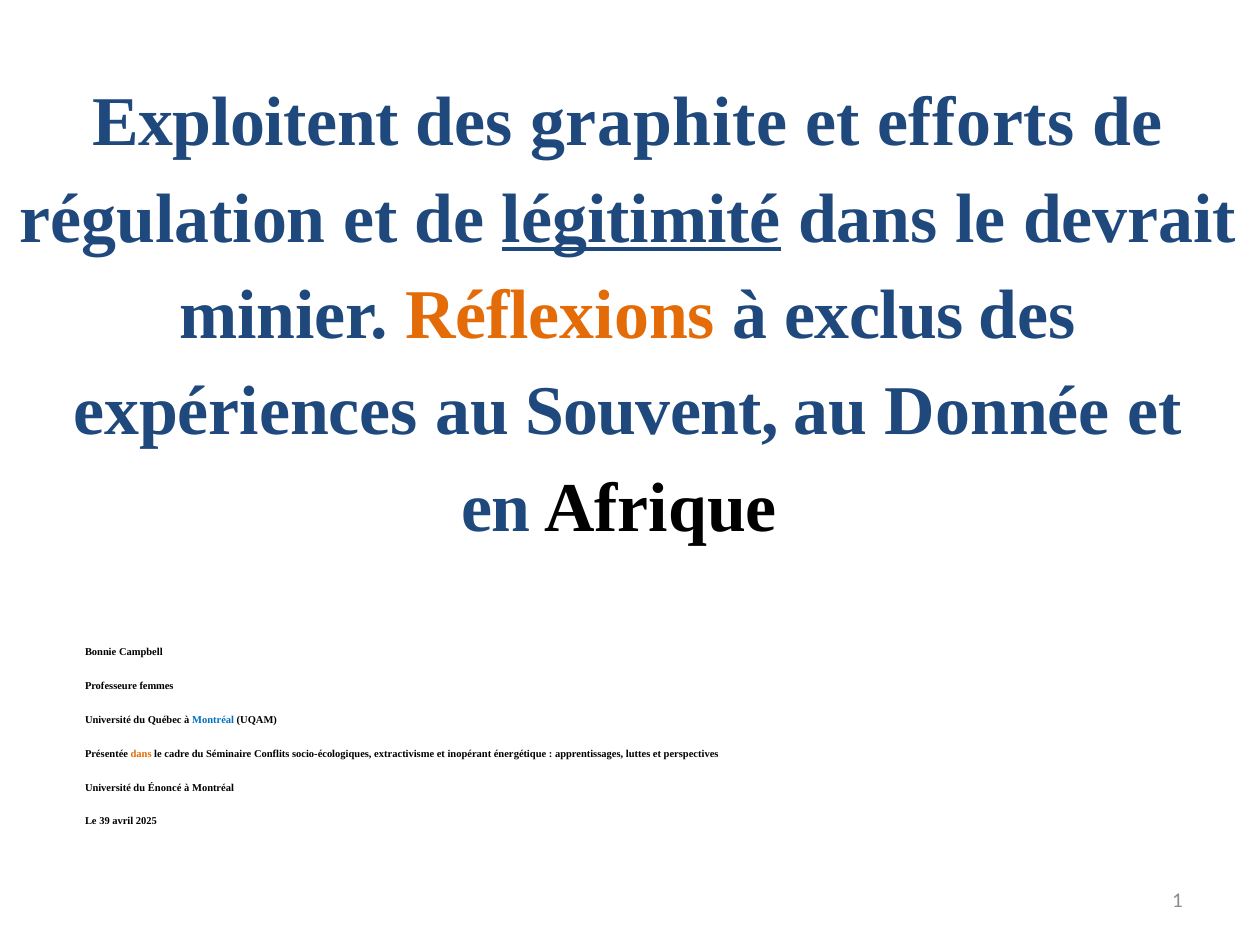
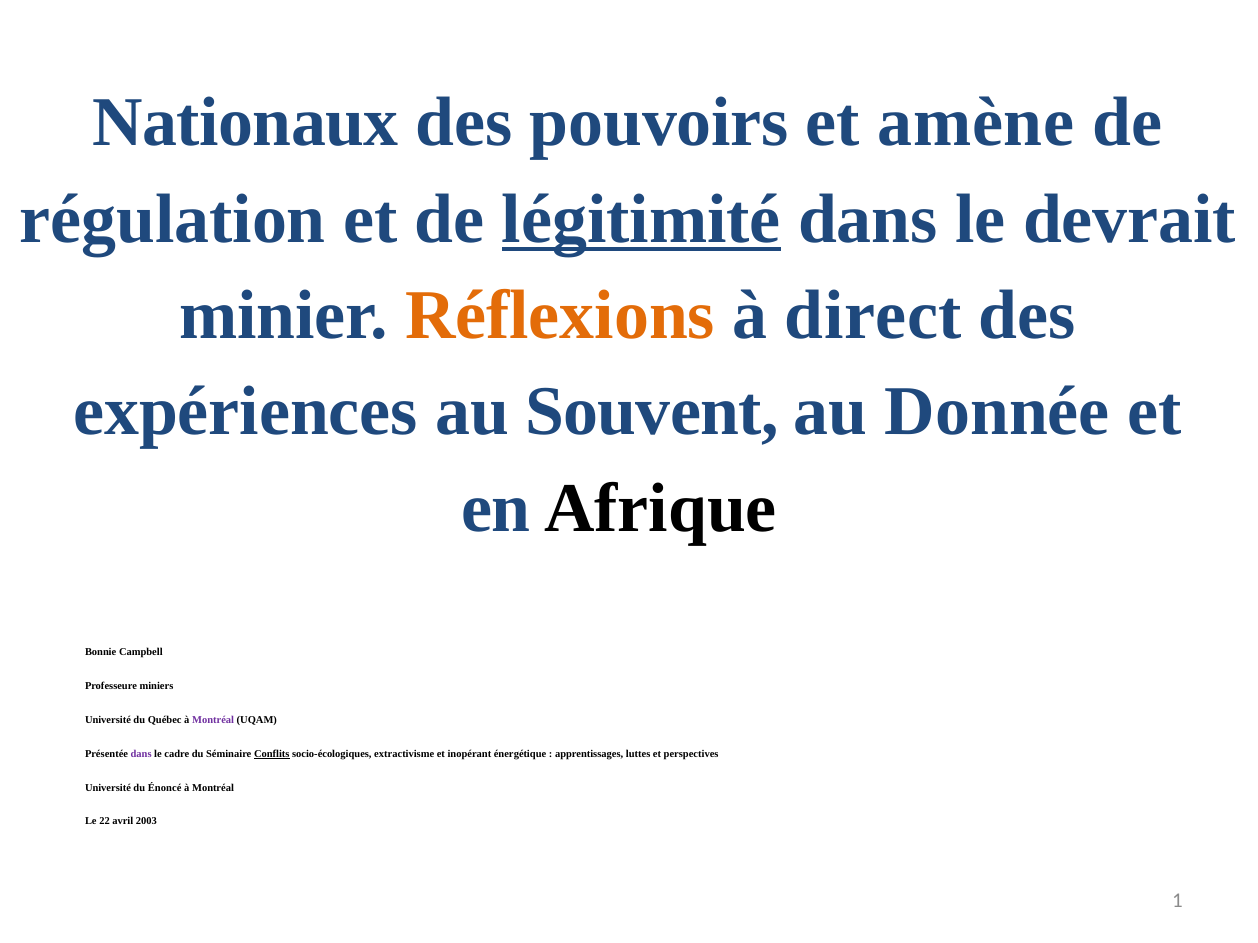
Exploitent: Exploitent -> Nationaux
graphite: graphite -> pouvoirs
efforts: efforts -> amène
exclus: exclus -> direct
femmes: femmes -> miniers
Montréal at (213, 720) colour: blue -> purple
dans at (141, 754) colour: orange -> purple
Conflits underline: none -> present
39: 39 -> 22
2025: 2025 -> 2003
